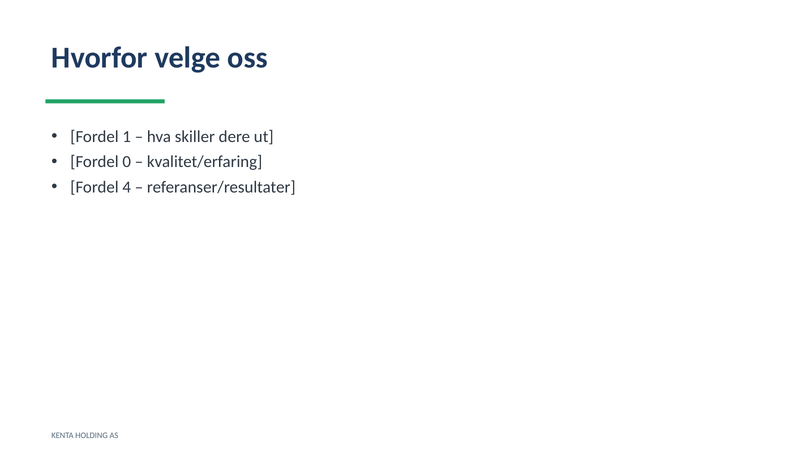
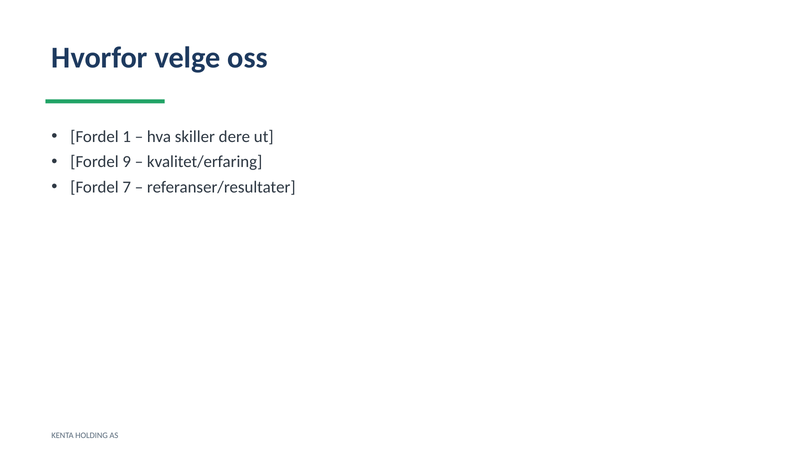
0: 0 -> 9
4: 4 -> 7
